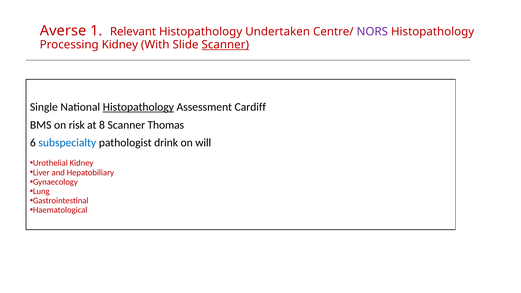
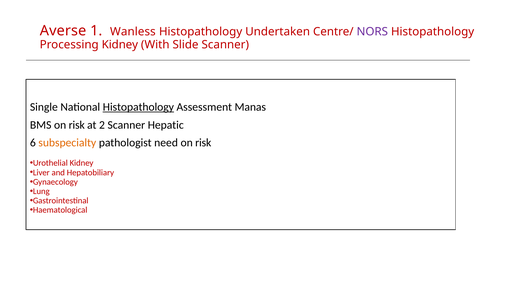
Relevant: Relevant -> Wanless
Scanner at (225, 45) underline: present -> none
Cardiff: Cardiff -> Manas
8: 8 -> 2
Thomas: Thomas -> Hepatic
subspecialty colour: blue -> orange
drink: drink -> need
will at (203, 143): will -> risk
